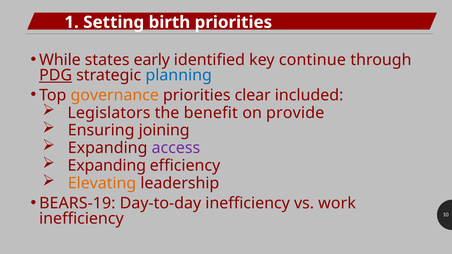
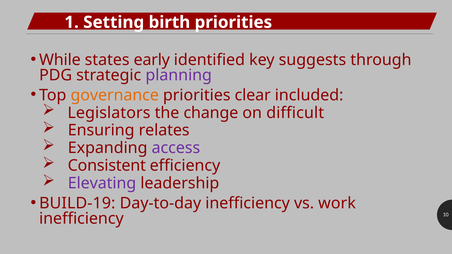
continue: continue -> suggests
PDG underline: present -> none
planning colour: blue -> purple
benefit: benefit -> change
provide: provide -> difficult
joining: joining -> relates
Expanding at (107, 166): Expanding -> Consistent
Elevating colour: orange -> purple
BEARS-19: BEARS-19 -> BUILD-19
